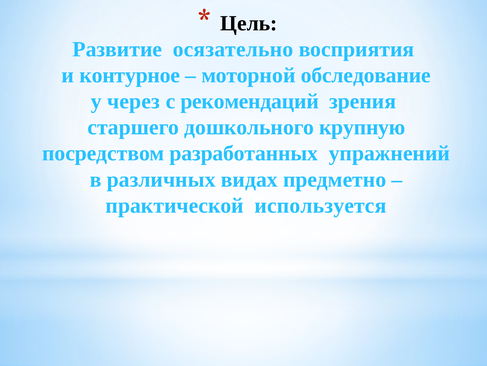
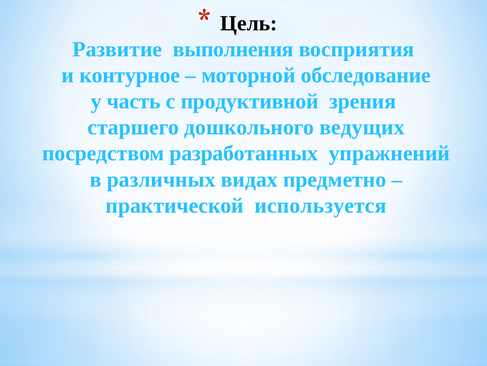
осязательно: осязательно -> выполнения
через: через -> часть
рекомендаций: рекомендаций -> продуктивной
крупную: крупную -> ведущих
